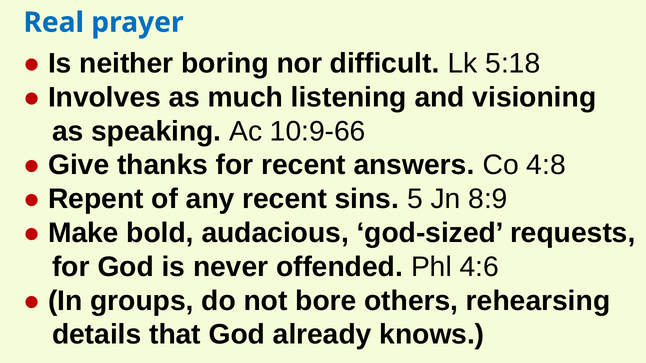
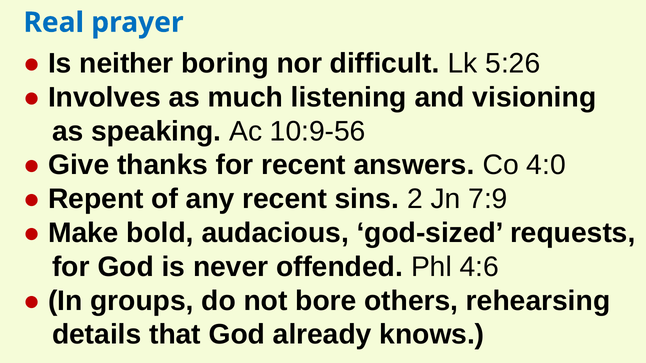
5:18: 5:18 -> 5:26
10:9-66: 10:9-66 -> 10:9-56
4:8: 4:8 -> 4:0
5: 5 -> 2
8:9: 8:9 -> 7:9
